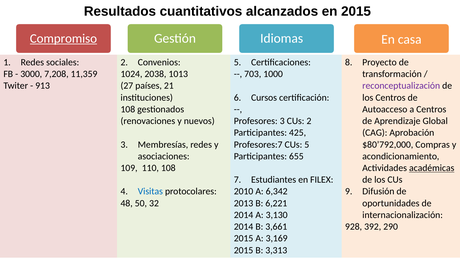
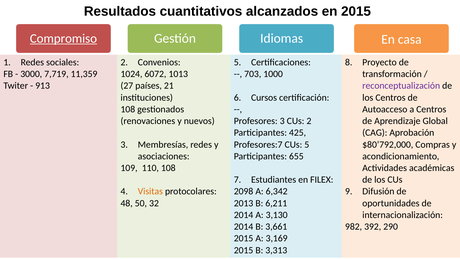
7,208: 7,208 -> 7,719
2038: 2038 -> 6072
académicas underline: present -> none
Visitas colour: blue -> orange
2010: 2010 -> 2098
6,221: 6,221 -> 6,211
928: 928 -> 982
